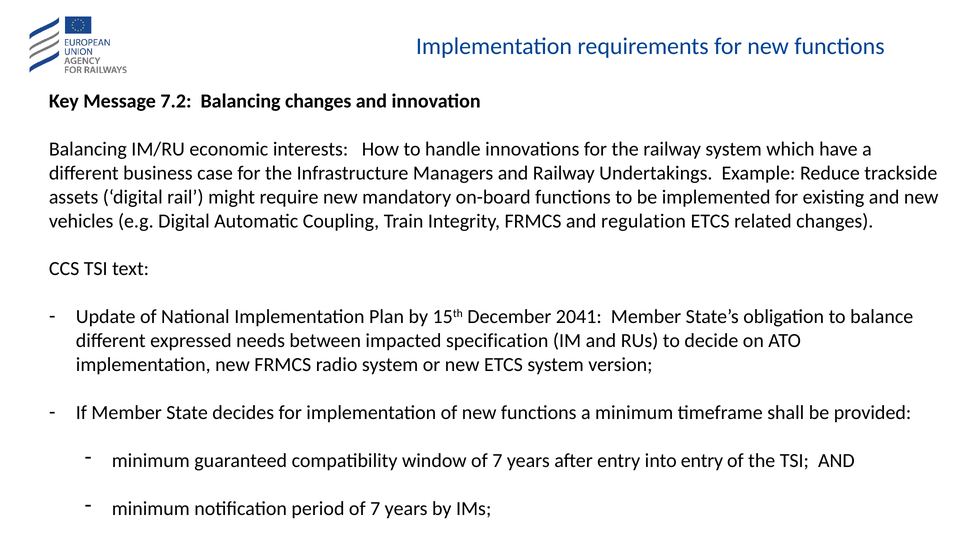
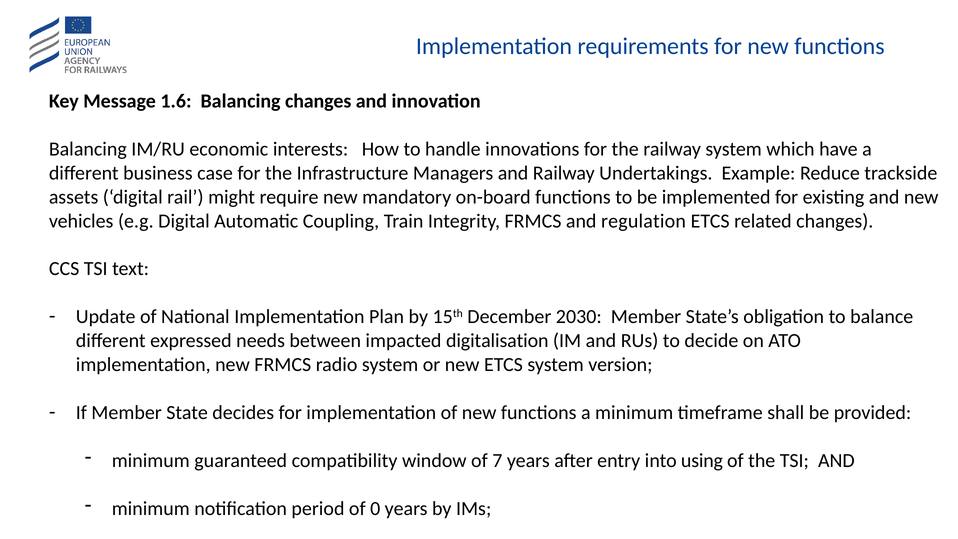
7.2: 7.2 -> 1.6
2041: 2041 -> 2030
specification: specification -> digitalisation
into entry: entry -> using
period of 7: 7 -> 0
